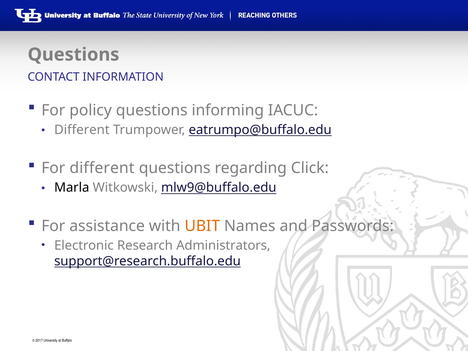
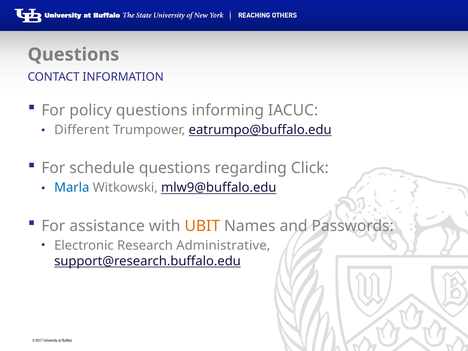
For different: different -> schedule
Marla colour: black -> blue
Administrators: Administrators -> Administrative
